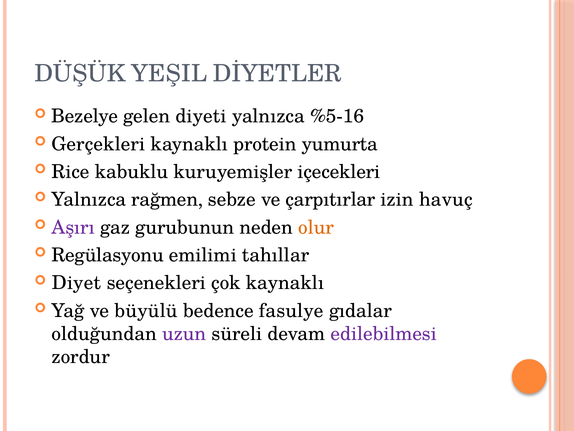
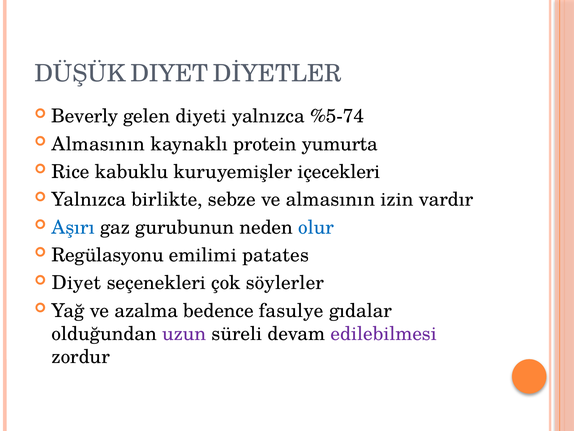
DÜŞÜK YEŞIL: YEŞIL -> DIYET
Bezelye: Bezelye -> Beverly
%5-16: %5-16 -> %5-74
Gerçekleri at (98, 144): Gerçekleri -> Almasının
rağmen: rağmen -> birlikte
ve çarpıtırlar: çarpıtırlar -> almasının
havuç: havuç -> vardır
Aşırı colour: purple -> blue
olur colour: orange -> blue
tahıllar: tahıllar -> patates
çok kaynaklı: kaynaklı -> söylerler
büyülü: büyülü -> azalma
